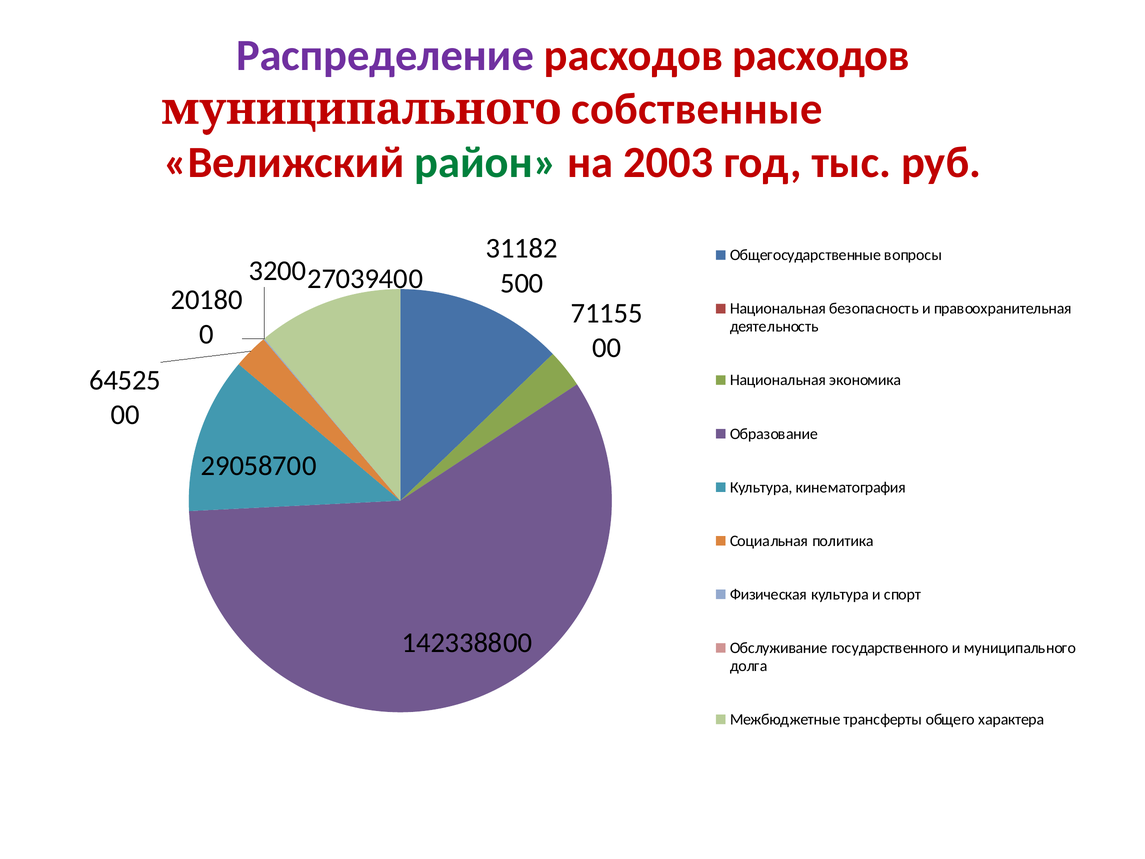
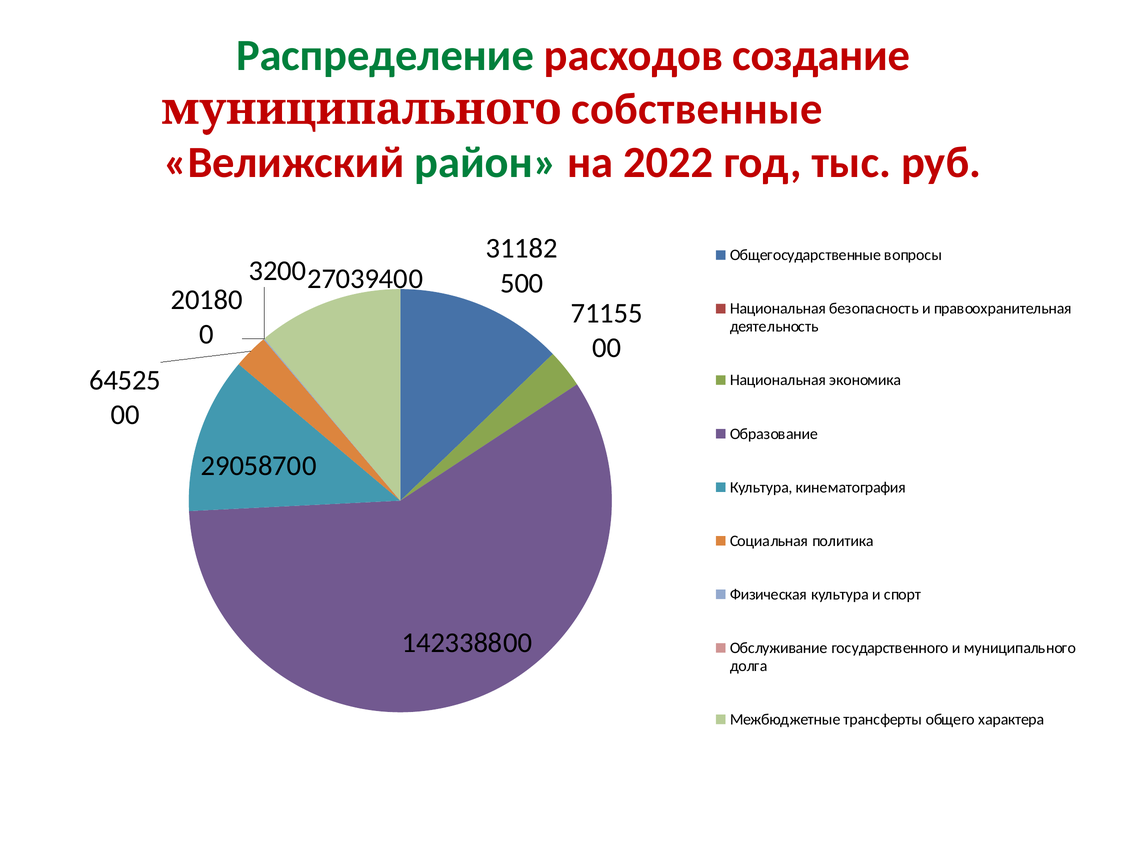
Распределение colour: purple -> green
расходов расходов: расходов -> создание
2003: 2003 -> 2022
